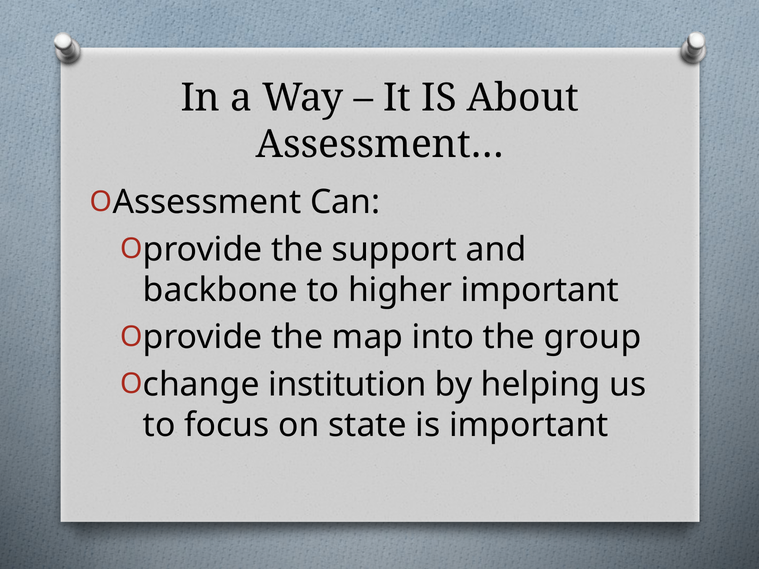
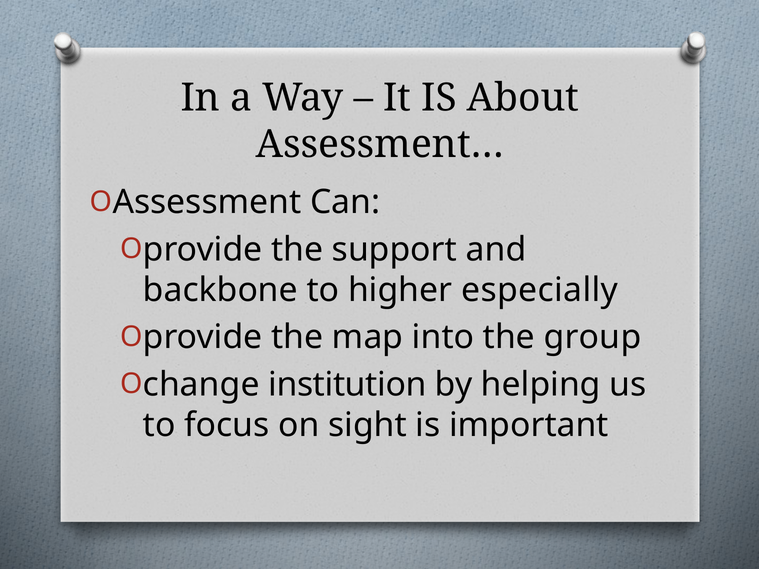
higher important: important -> especially
state: state -> sight
